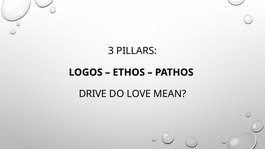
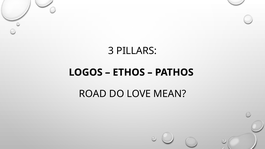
DRIVE: DRIVE -> ROAD
